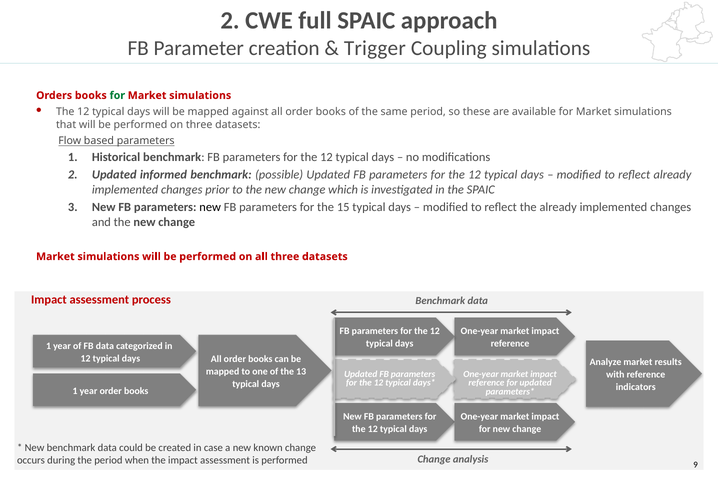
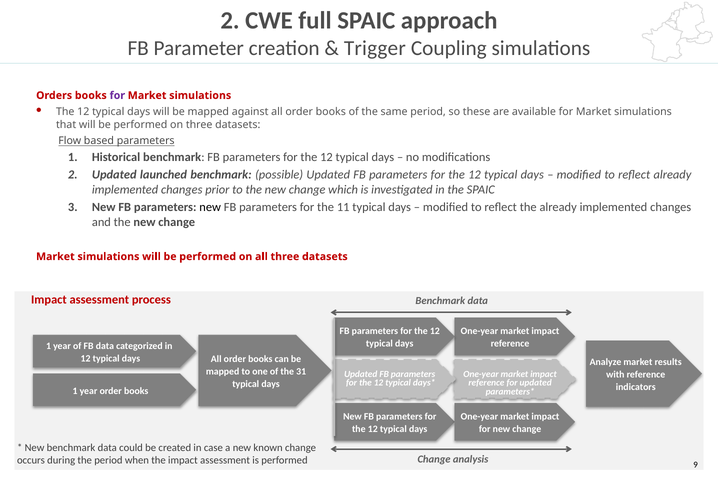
for at (117, 95) colour: green -> purple
informed: informed -> launched
15: 15 -> 11
13: 13 -> 31
